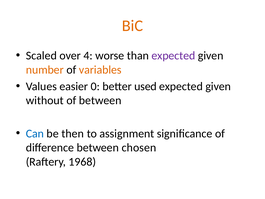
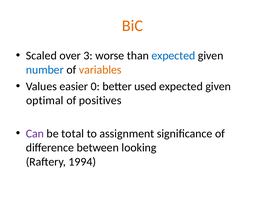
4: 4 -> 3
expected at (173, 56) colour: purple -> blue
number colour: orange -> blue
without: without -> optimal
of between: between -> positives
Can colour: blue -> purple
then: then -> total
chosen: chosen -> looking
1968: 1968 -> 1994
